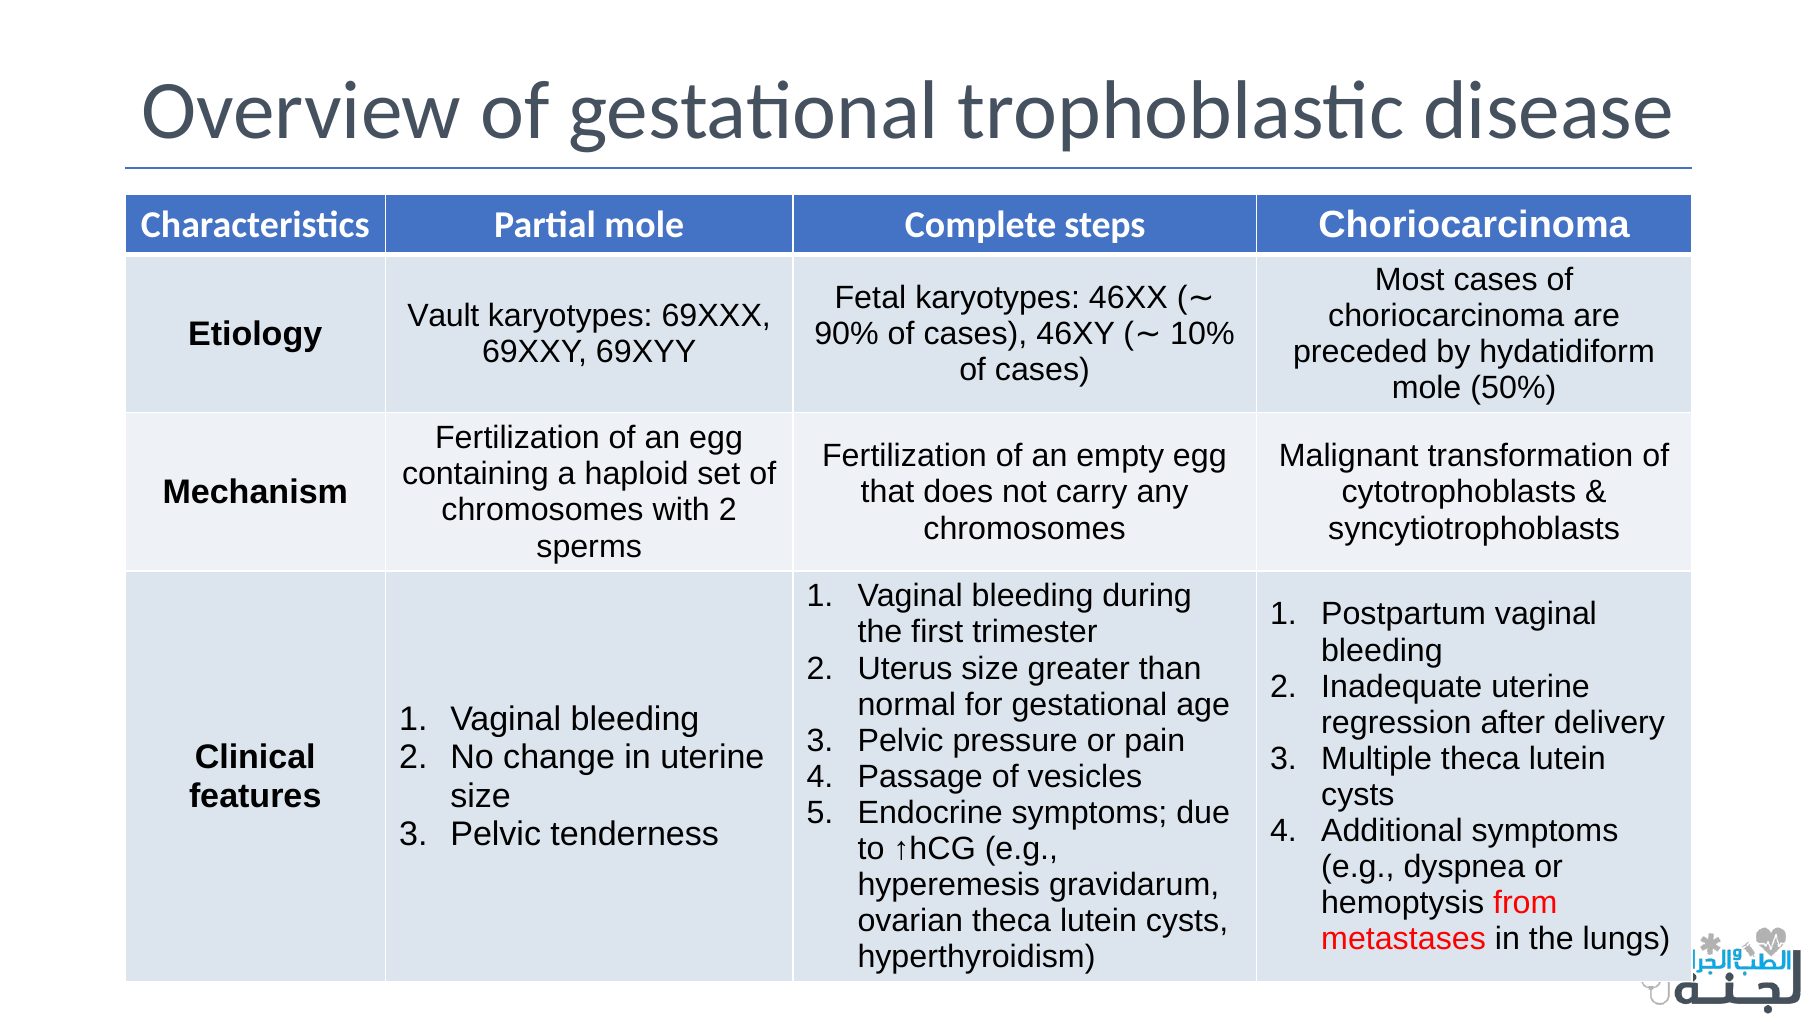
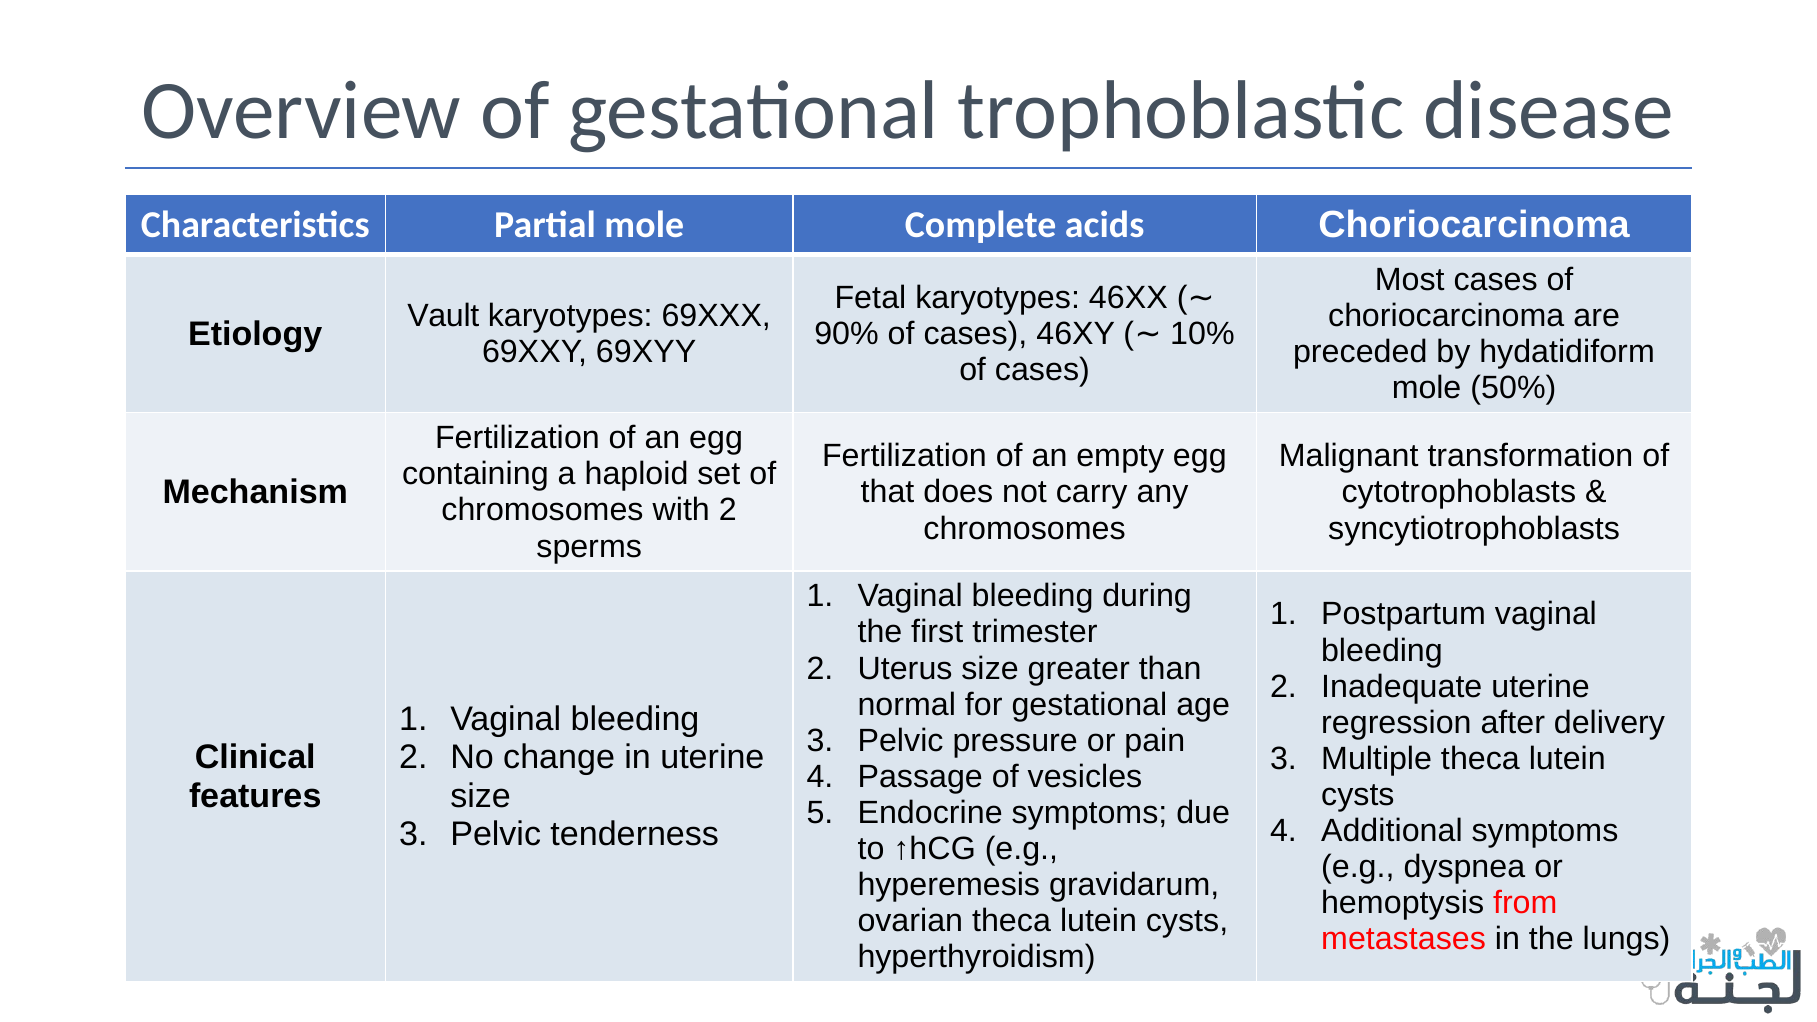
steps: steps -> acids
